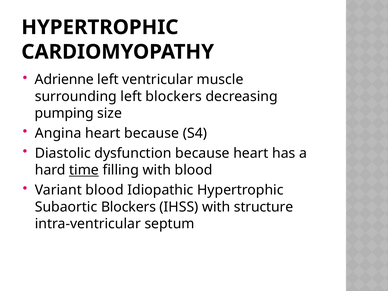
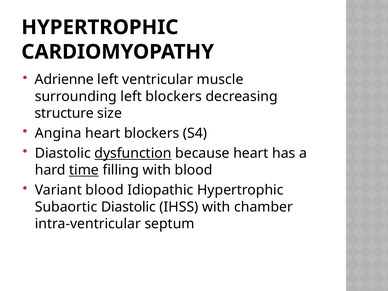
pumping: pumping -> structure
heart because: because -> blockers
dysfunction underline: none -> present
Subaortic Blockers: Blockers -> Diastolic
structure: structure -> chamber
